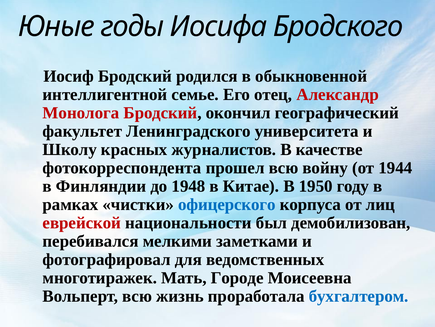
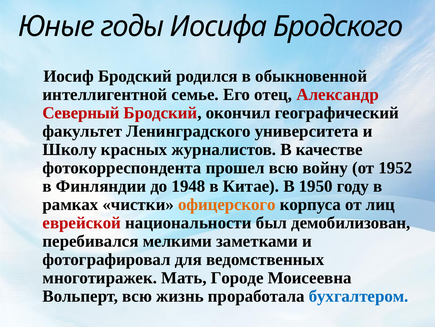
Монолога: Монолога -> Северный
1944: 1944 -> 1952
офицерского colour: blue -> orange
